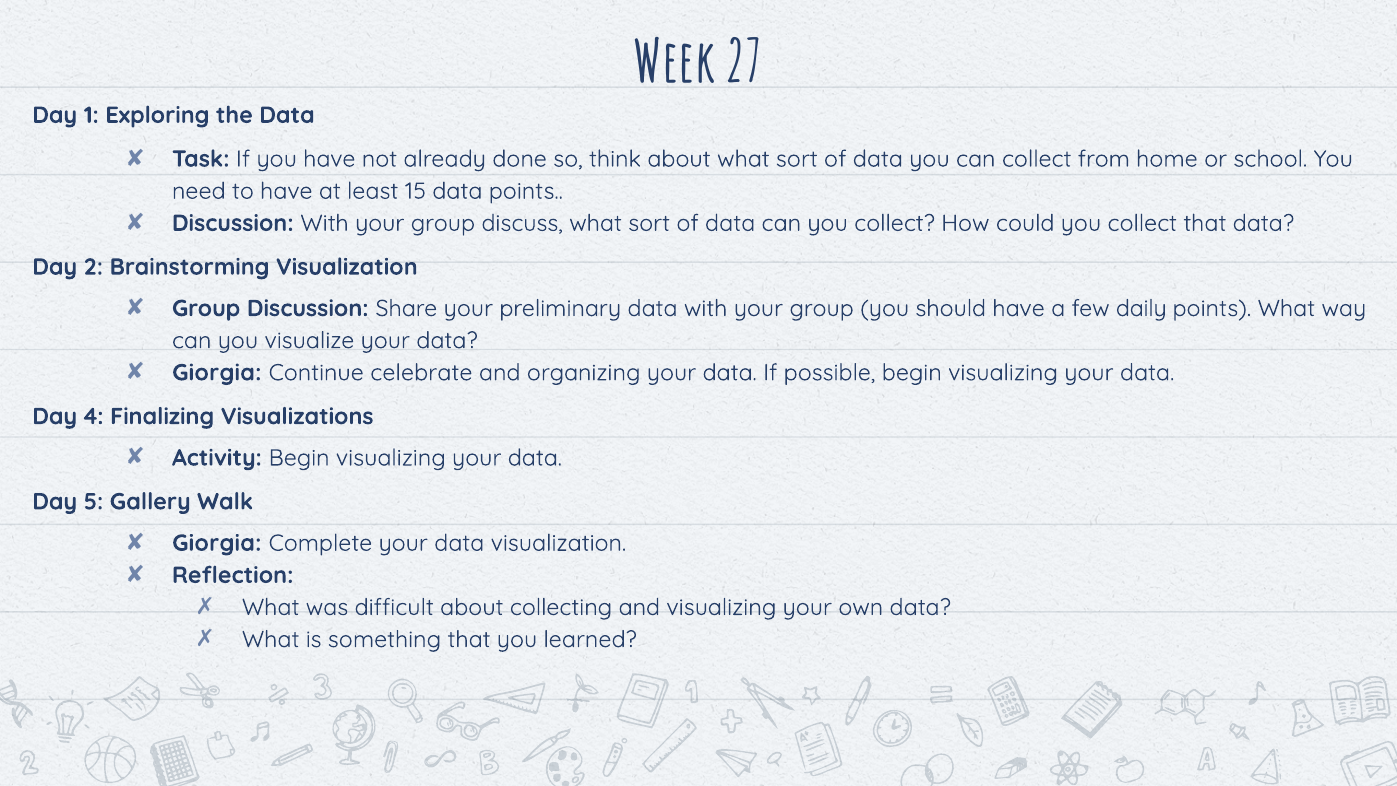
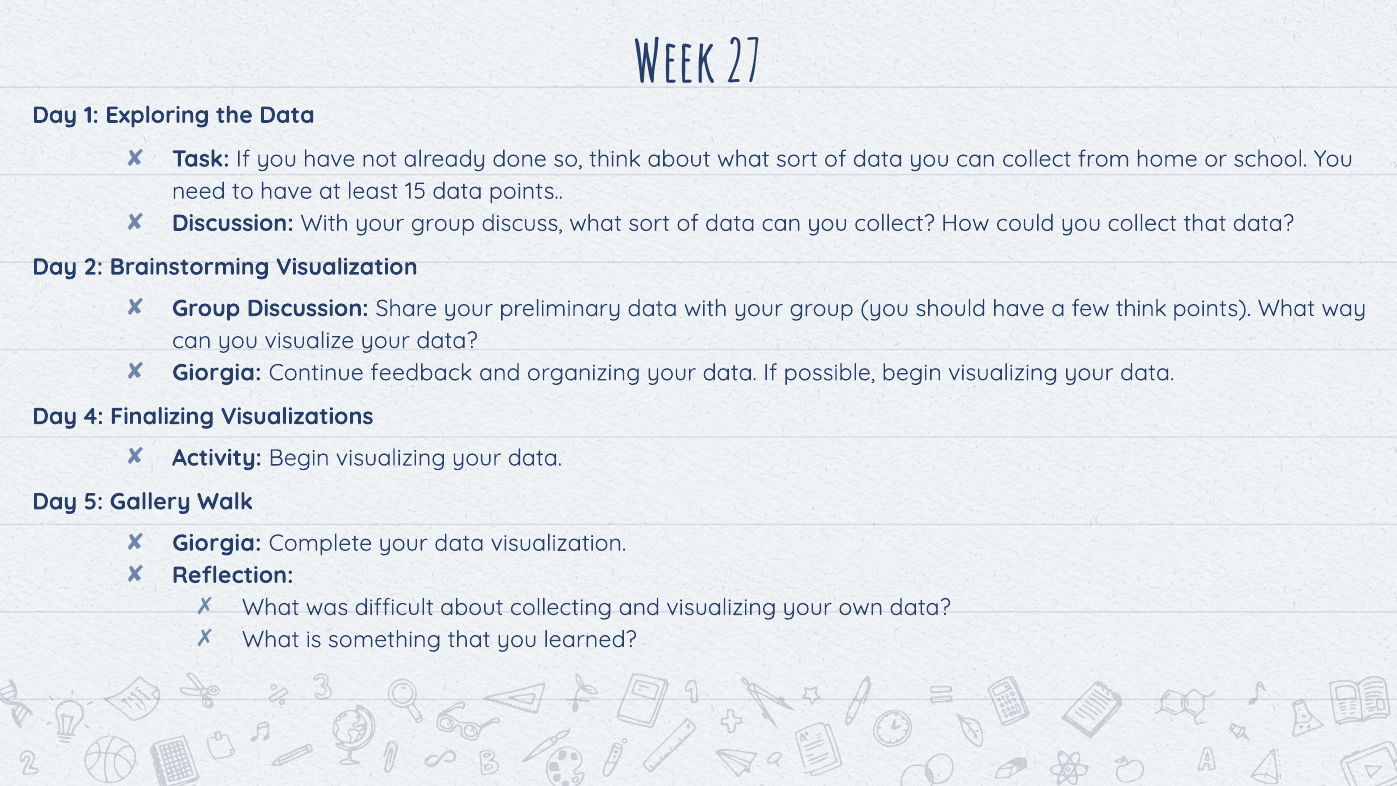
few daily: daily -> think
celebrate: celebrate -> feedback
